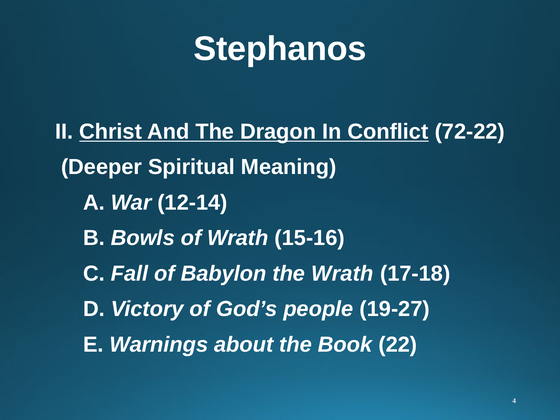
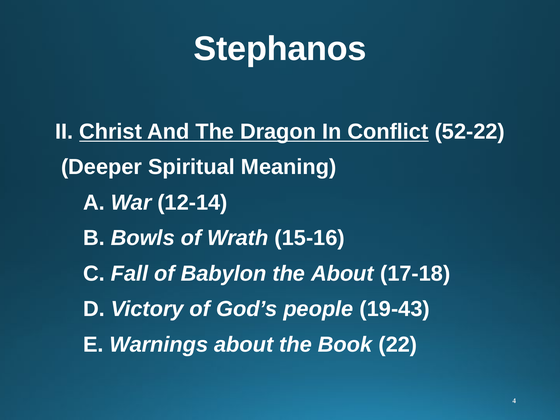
72-22: 72-22 -> 52-22
the Wrath: Wrath -> About
19-27: 19-27 -> 19-43
